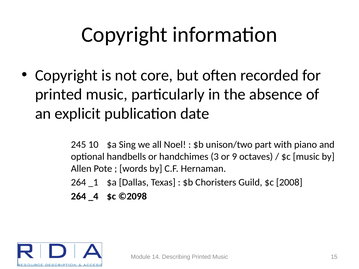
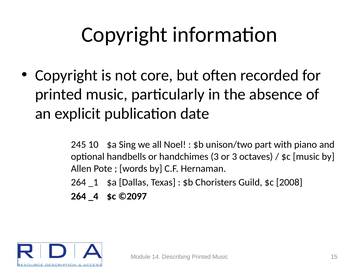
or 9: 9 -> 3
©2098: ©2098 -> ©2097
